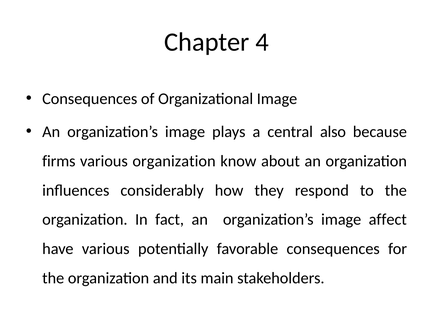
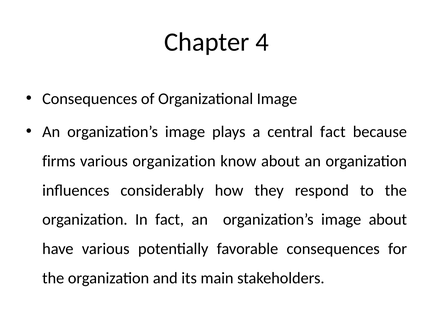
central also: also -> fact
image affect: affect -> about
